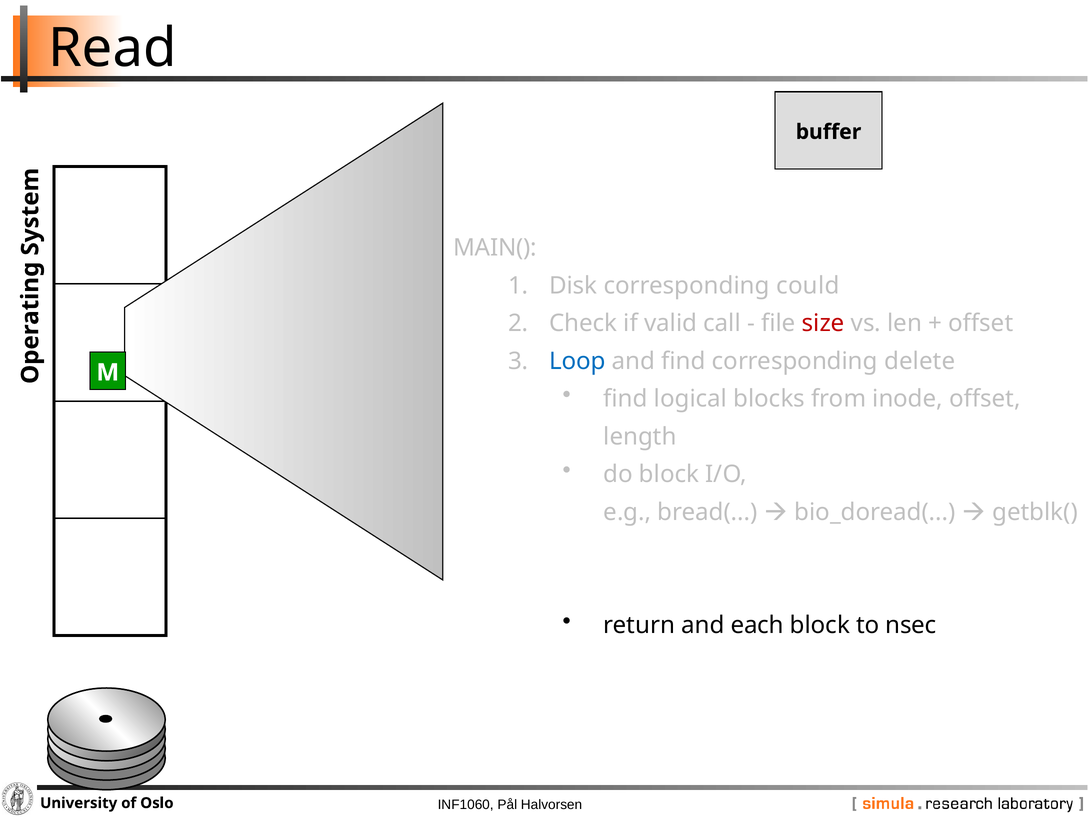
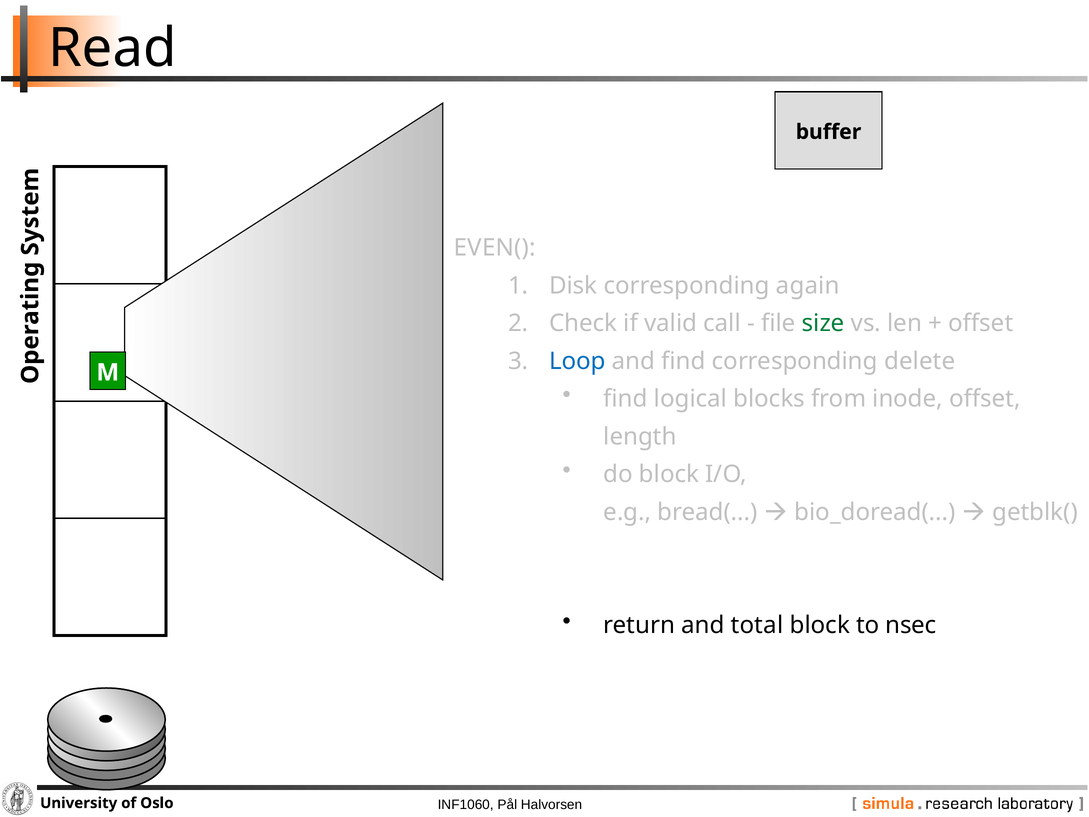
MAIN(: MAIN( -> EVEN(
could: could -> again
size colour: red -> green
each: each -> total
